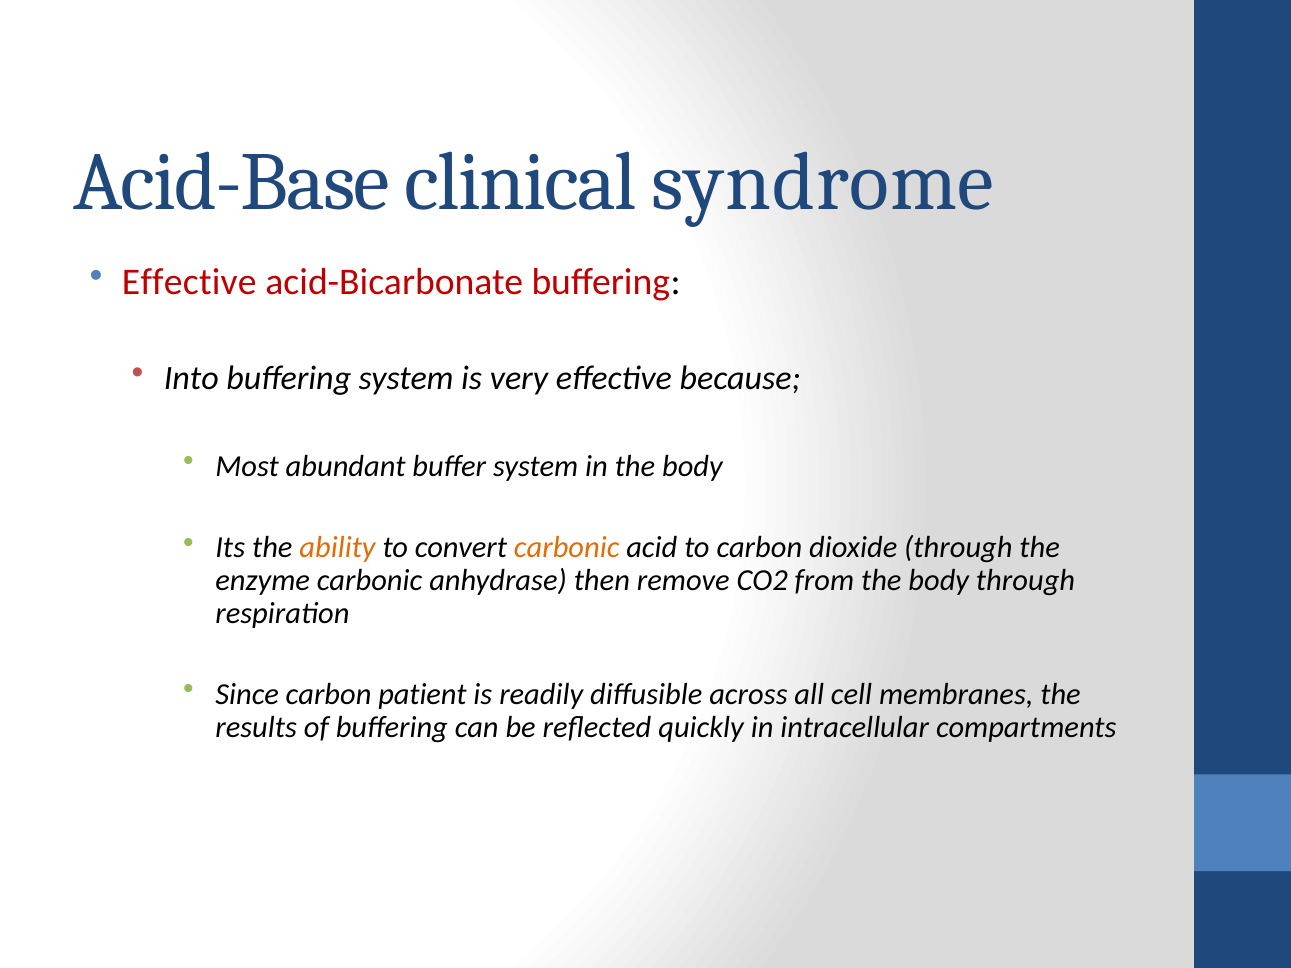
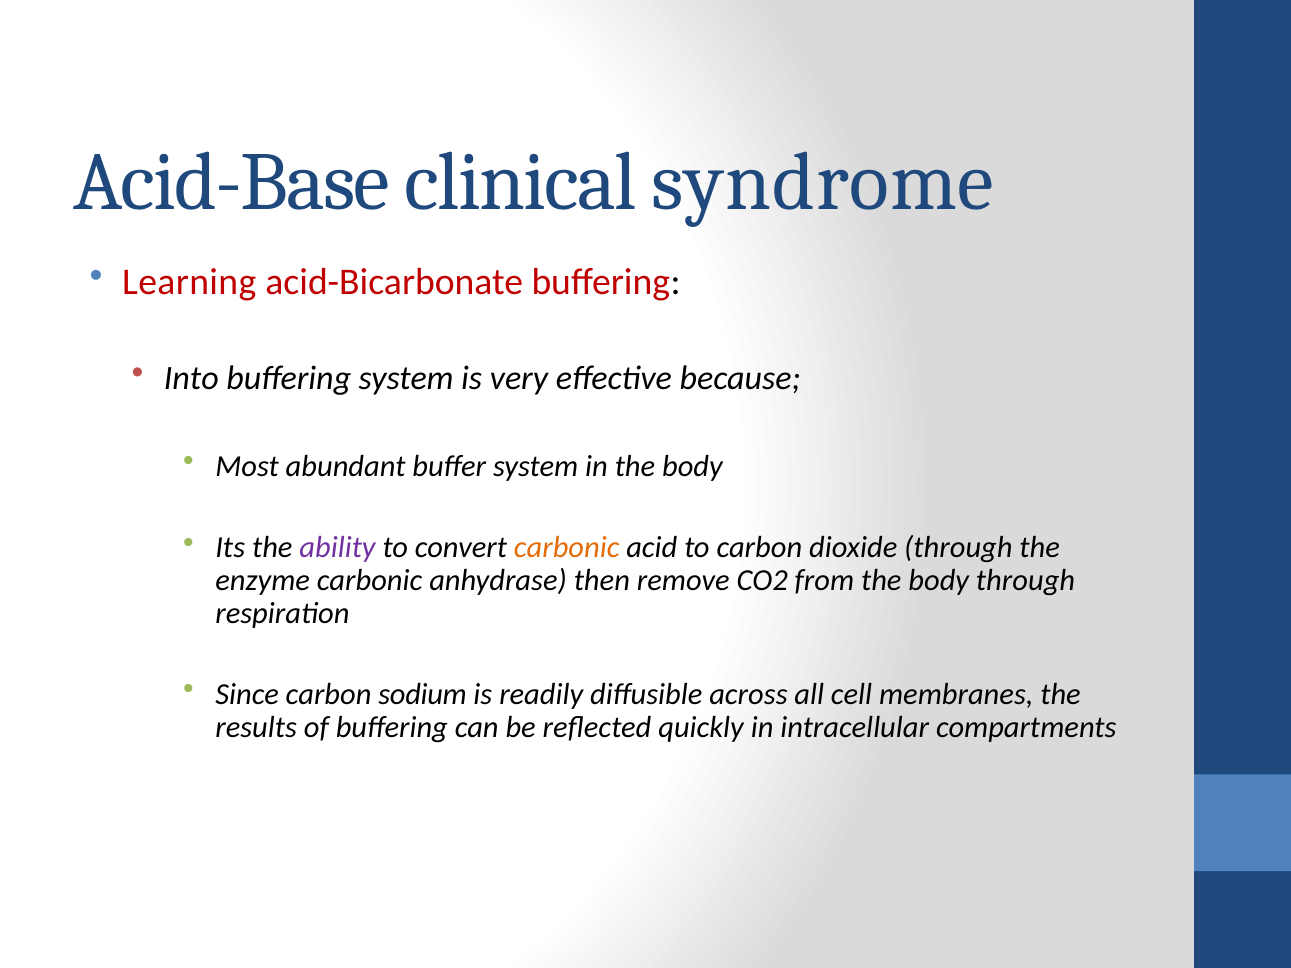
Effective at (189, 282): Effective -> Learning
ability colour: orange -> purple
patient: patient -> sodium
